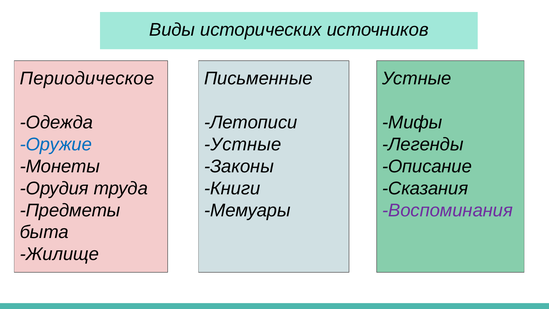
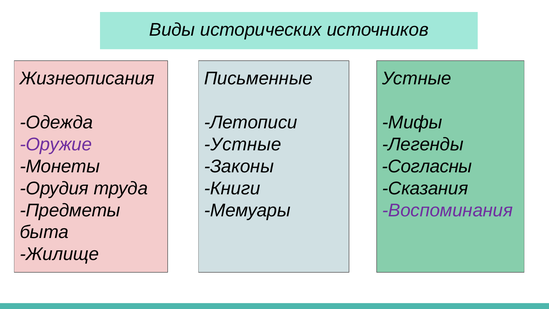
Периодическое: Периодическое -> Жизнеописания
Оружие colour: blue -> purple
Описание: Описание -> Согласны
